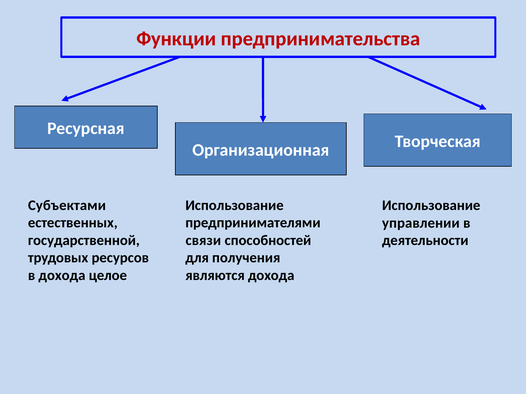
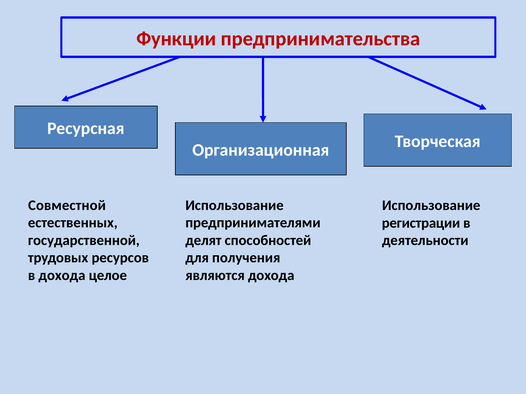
Субъектами: Субъектами -> Совместной
управлении: управлении -> регистрации
связи: связи -> делят
